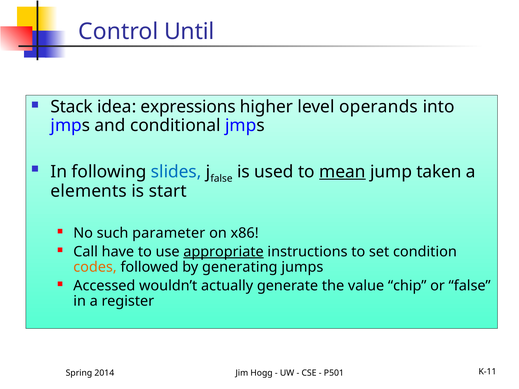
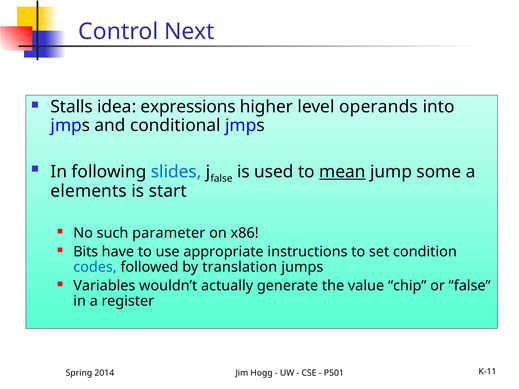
Until: Until -> Next
Stack: Stack -> Stalls
taken: taken -> some
Call: Call -> Bits
appropriate underline: present -> none
codes colour: orange -> blue
generating: generating -> translation
Accessed: Accessed -> Variables
